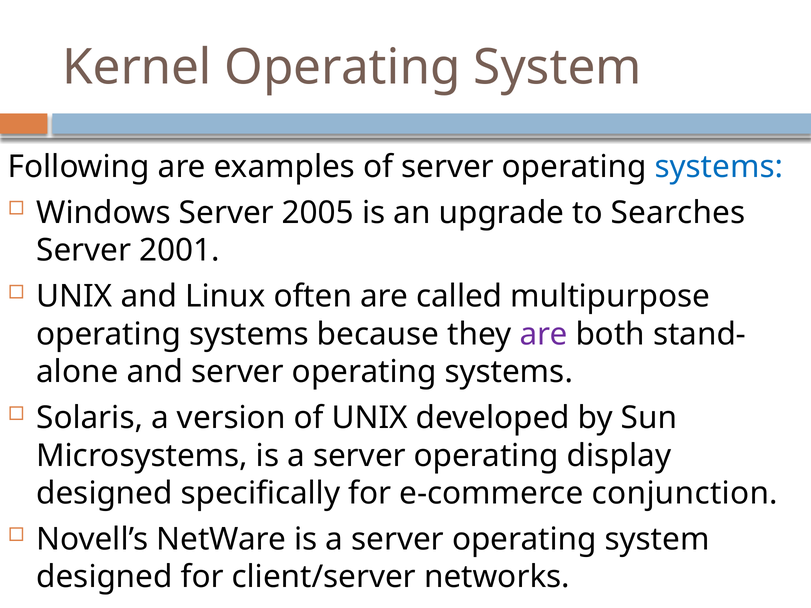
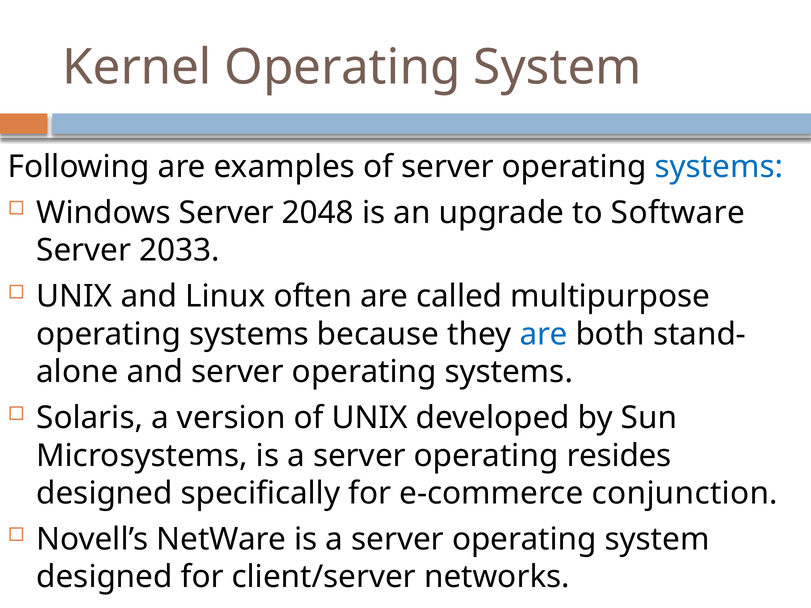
2005: 2005 -> 2048
Searches: Searches -> Software
2001: 2001 -> 2033
are at (544, 334) colour: purple -> blue
display: display -> resides
